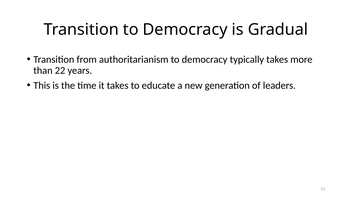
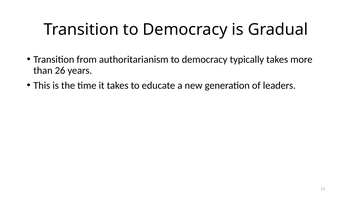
22: 22 -> 26
